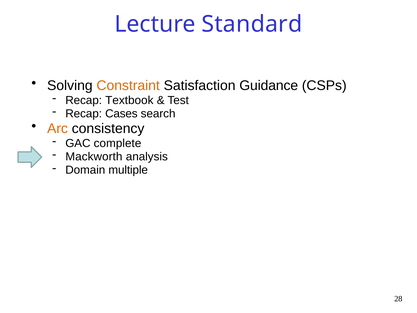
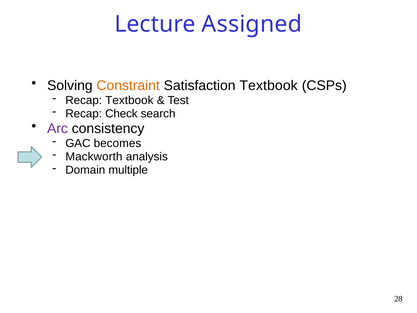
Standard: Standard -> Assigned
Satisfaction Guidance: Guidance -> Textbook
Cases: Cases -> Check
Arc colour: orange -> purple
complete: complete -> becomes
